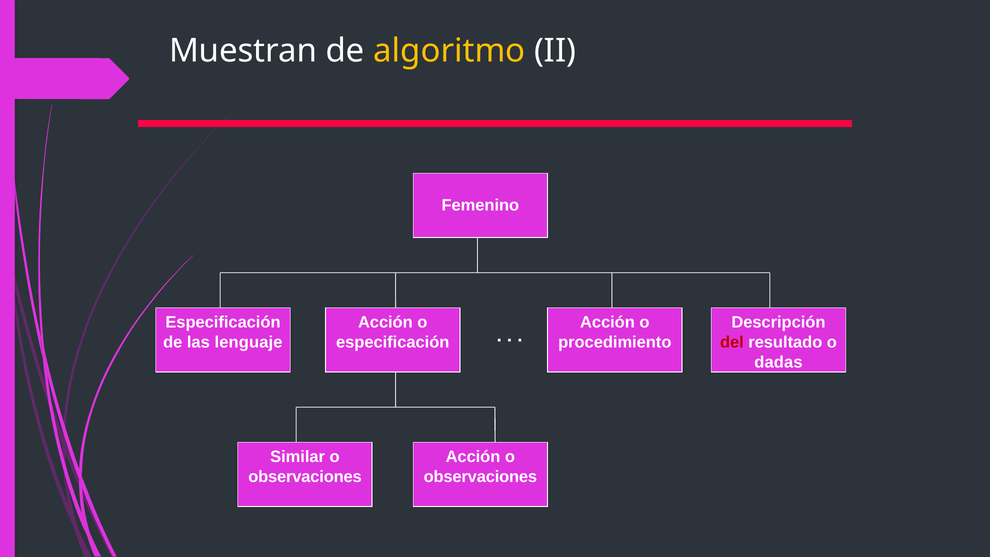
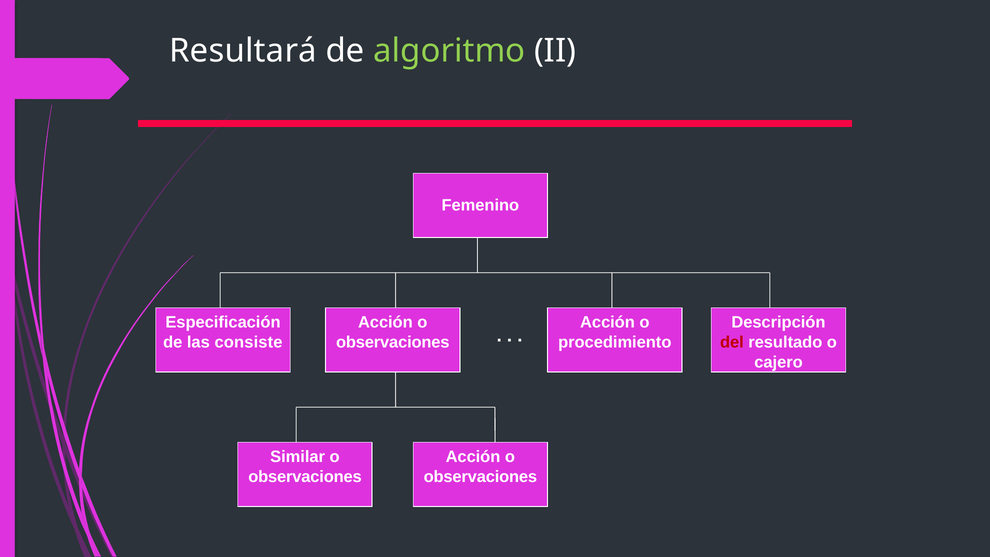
Muestran: Muestran -> Resultará
algoritmo colour: yellow -> light green
lenguaje: lenguaje -> consiste
especificación at (393, 342): especificación -> observaciones
dadas: dadas -> cajero
